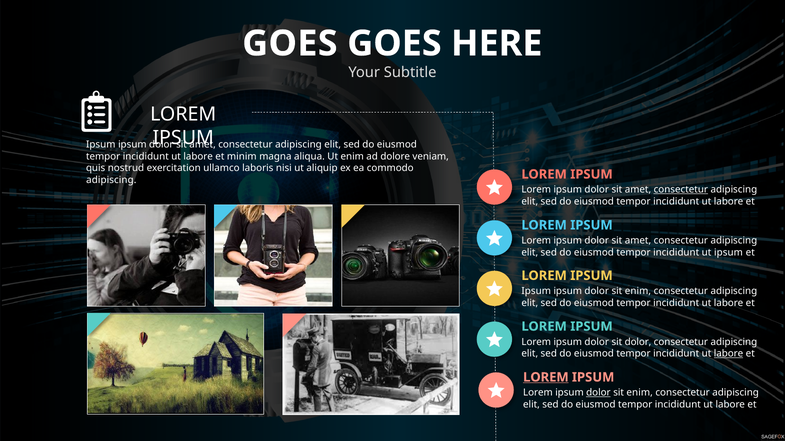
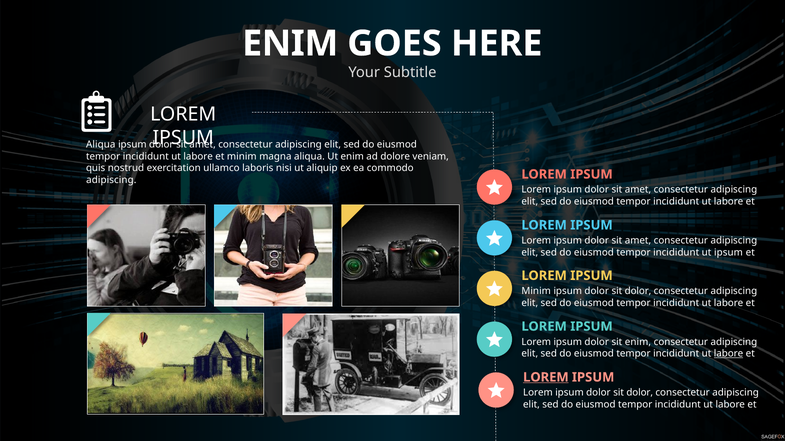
GOES at (290, 44): GOES -> ENIM
Ipsum at (101, 145): Ipsum -> Aliqua
consectetur at (681, 190) underline: present -> none
Ipsum at (536, 291): Ipsum -> Minim
enim at (638, 291): enim -> dolor
sit dolor: dolor -> enim
dolor at (598, 393) underline: present -> none
enim at (640, 393): enim -> dolor
